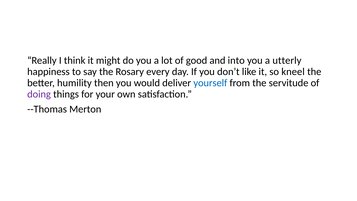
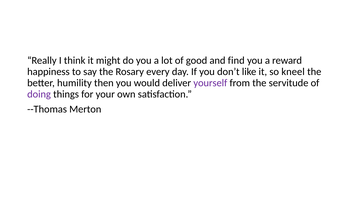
into: into -> find
utterly: utterly -> reward
yourself colour: blue -> purple
